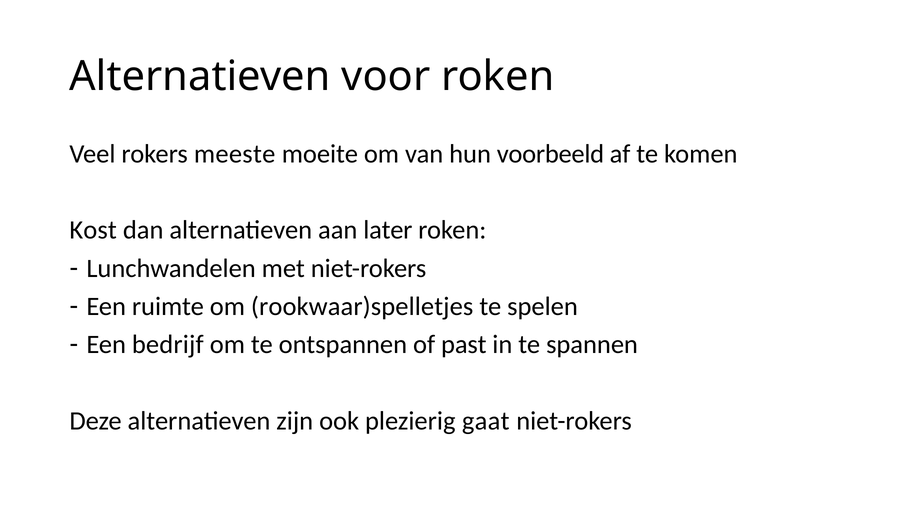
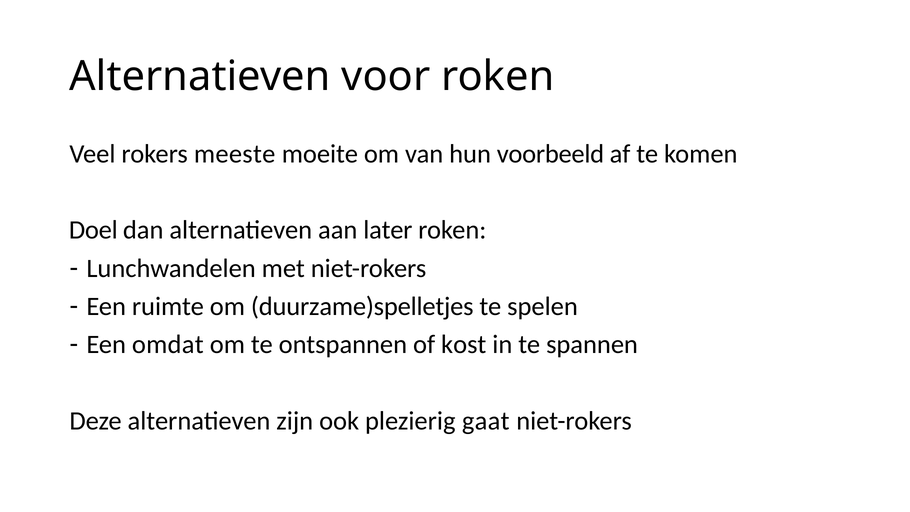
Kost: Kost -> Doel
rookwaar)spelletjes: rookwaar)spelletjes -> duurzame)spelletjes
bedrijf: bedrijf -> omdat
past: past -> kost
